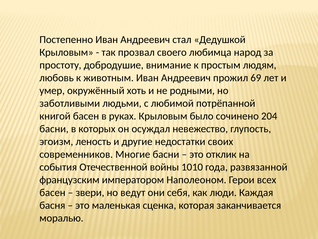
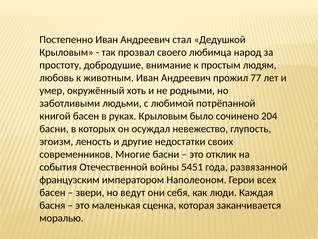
69: 69 -> 77
1010: 1010 -> 5451
